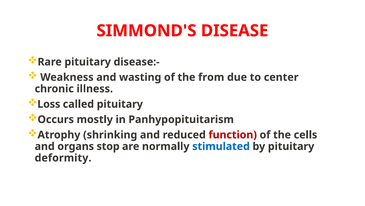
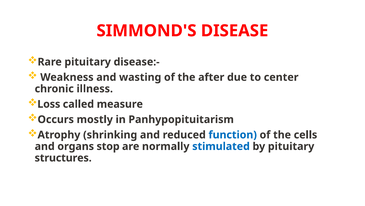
from: from -> after
called pituitary: pituitary -> measure
function colour: red -> blue
deformity: deformity -> structures
